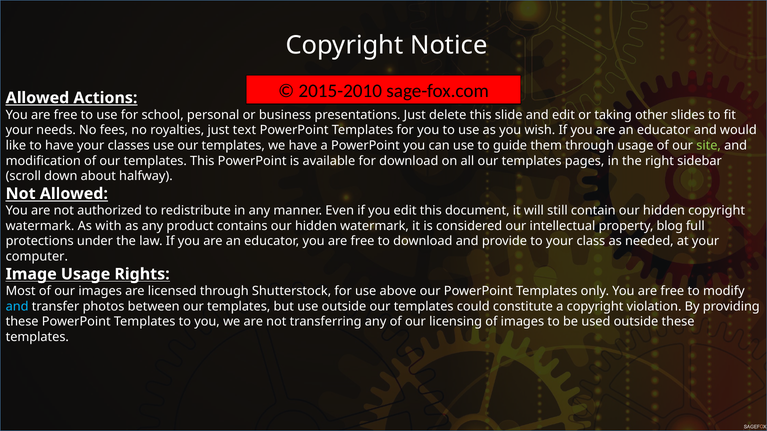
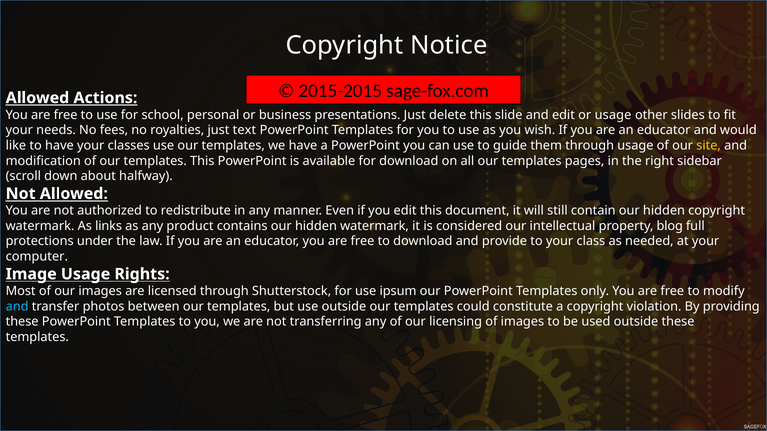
2015-2010: 2015-2010 -> 2015-2015
or taking: taking -> usage
site colour: light green -> yellow
with: with -> links
above: above -> ipsum
